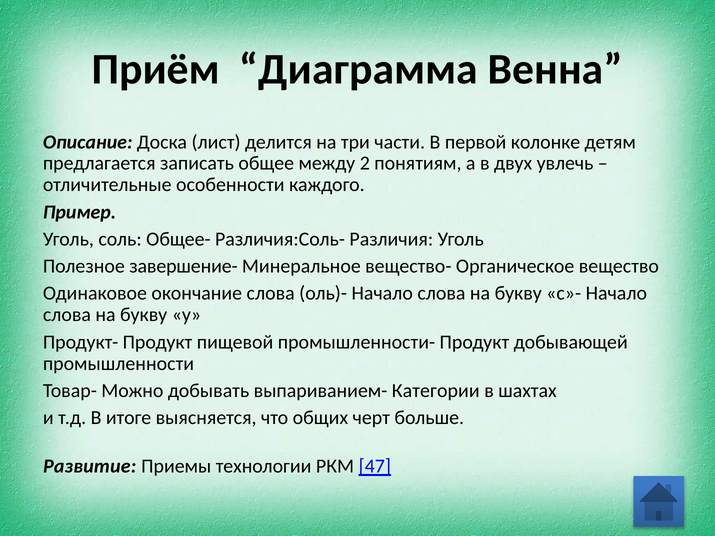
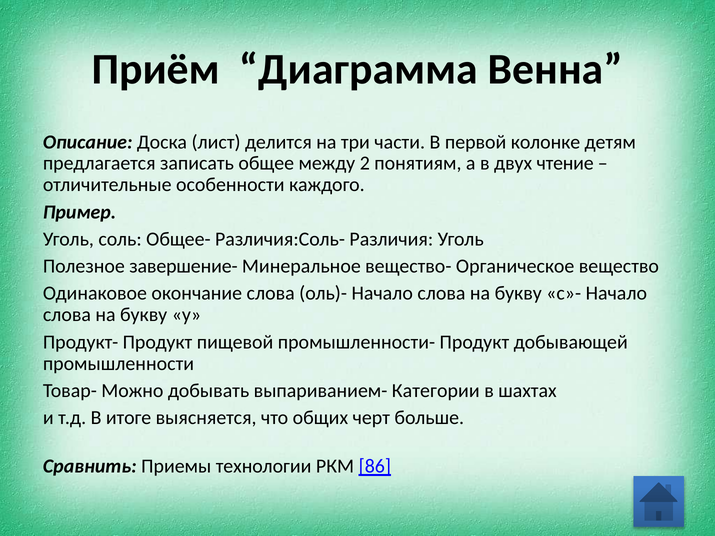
увлечь: увлечь -> чтение
Развитие: Развитие -> Сравнить
47: 47 -> 86
